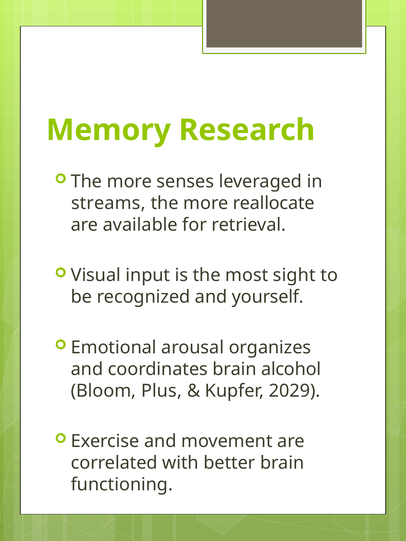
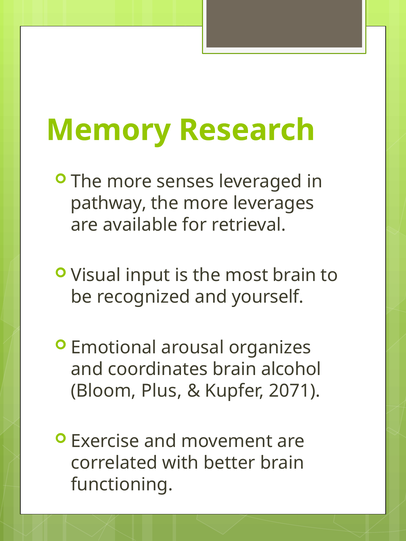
streams: streams -> pathway
reallocate: reallocate -> leverages
most sight: sight -> brain
2029: 2029 -> 2071
